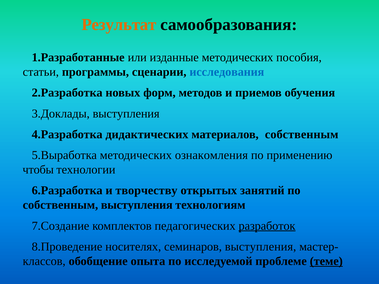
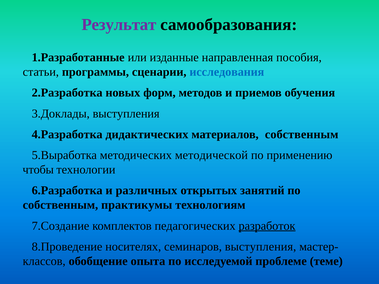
Результат colour: orange -> purple
изданные методических: методических -> направленная
ознакомления: ознакомления -> методической
творчеству: творчеству -> различных
собственным выступления: выступления -> практикумы
теме underline: present -> none
